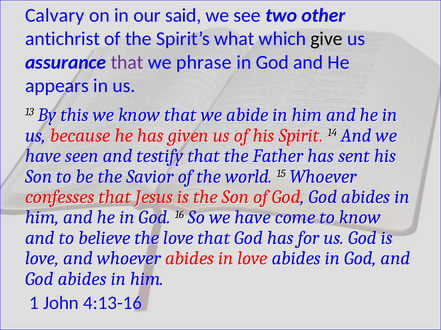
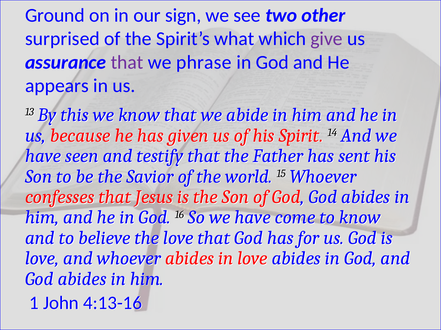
Calvary: Calvary -> Ground
said: said -> sign
antichrist: antichrist -> surprised
give colour: black -> purple
